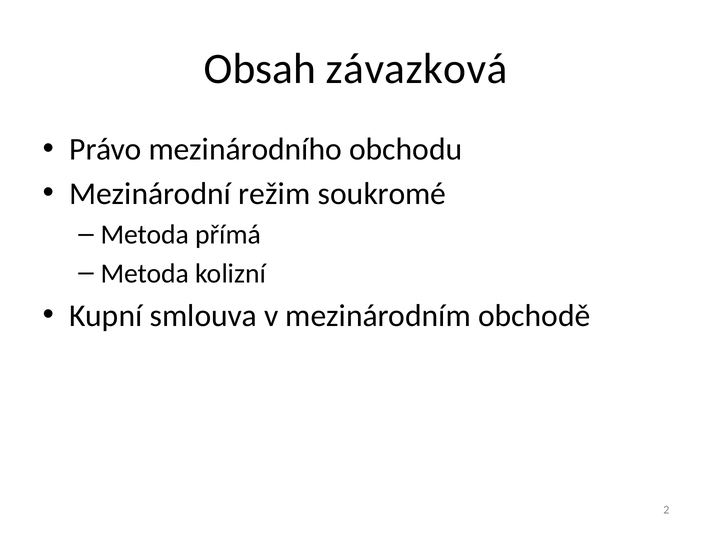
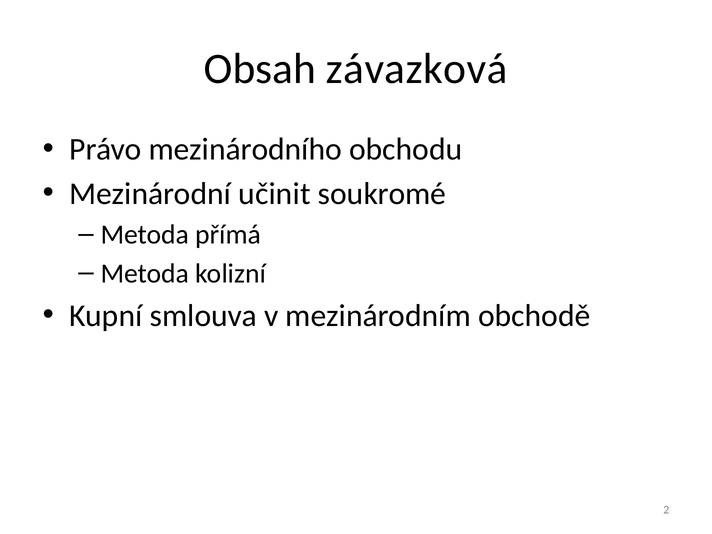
režim: režim -> učinit
